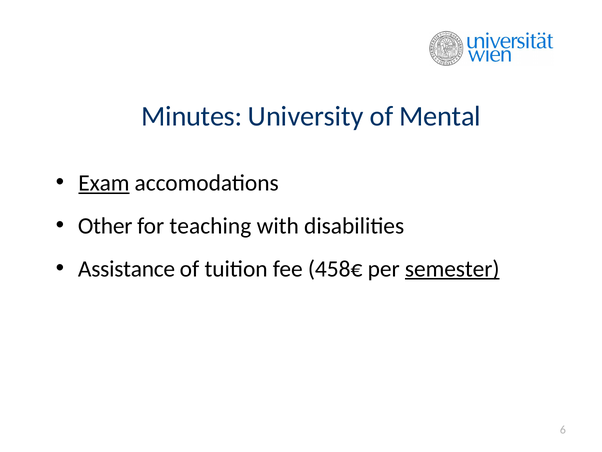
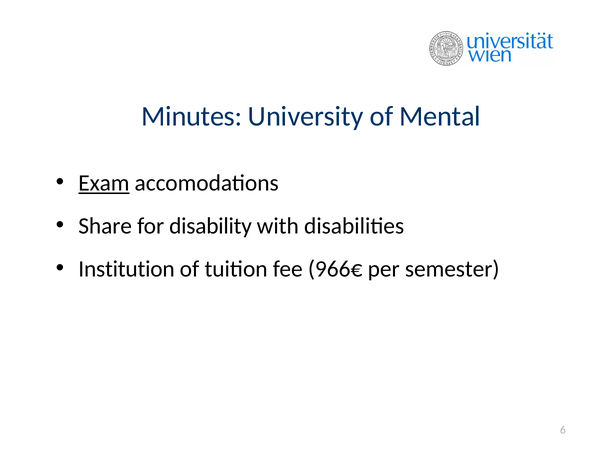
Other: Other -> Share
teaching: teaching -> disability
Assistance: Assistance -> Institution
458€: 458€ -> 966€
semester underline: present -> none
